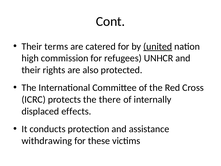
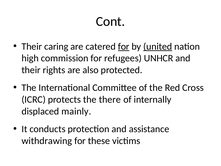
terms: terms -> caring
for at (124, 46) underline: none -> present
effects: effects -> mainly
